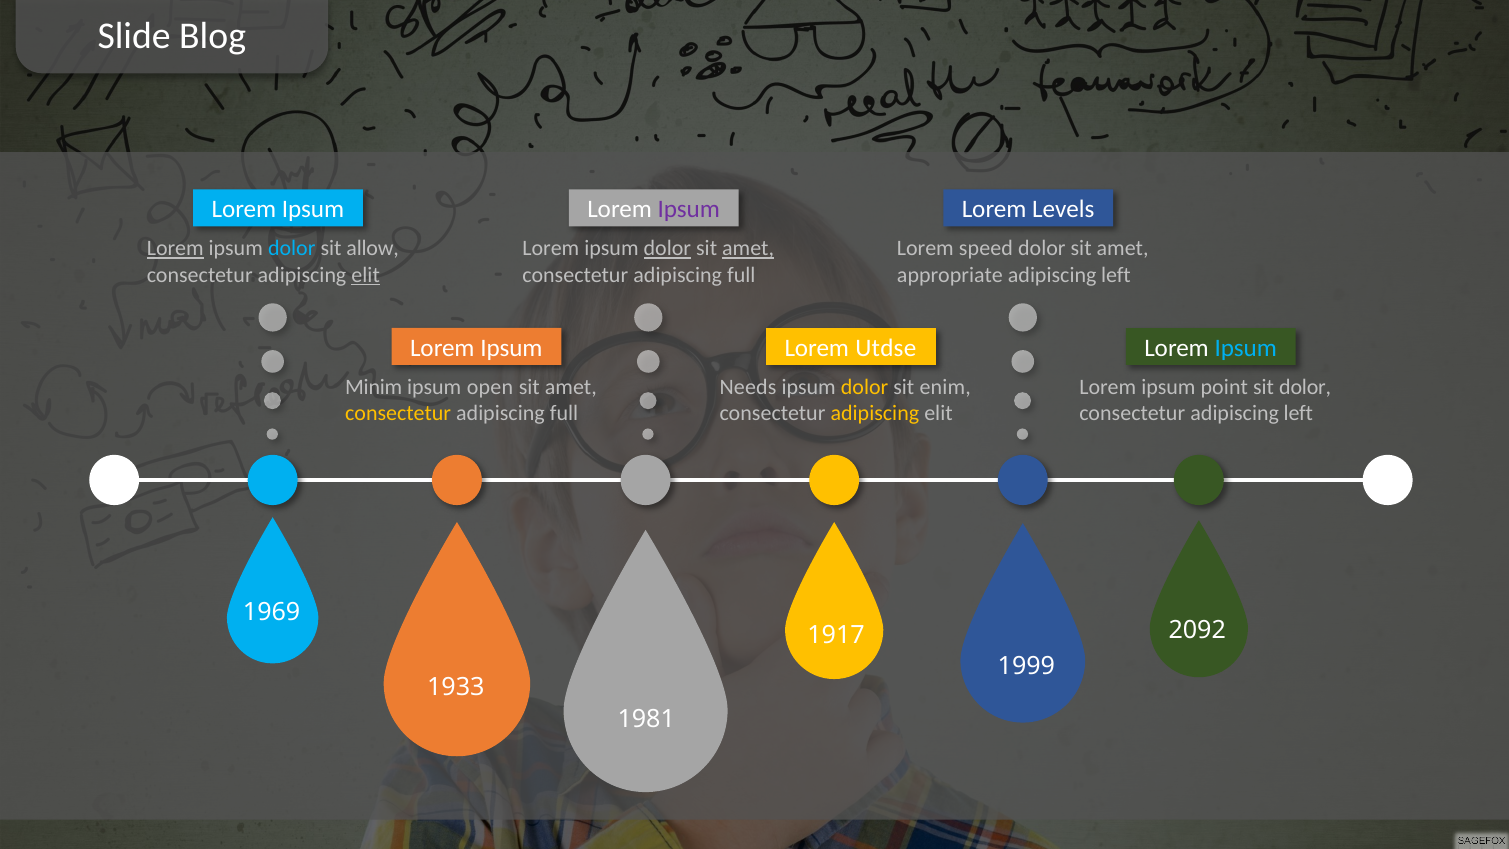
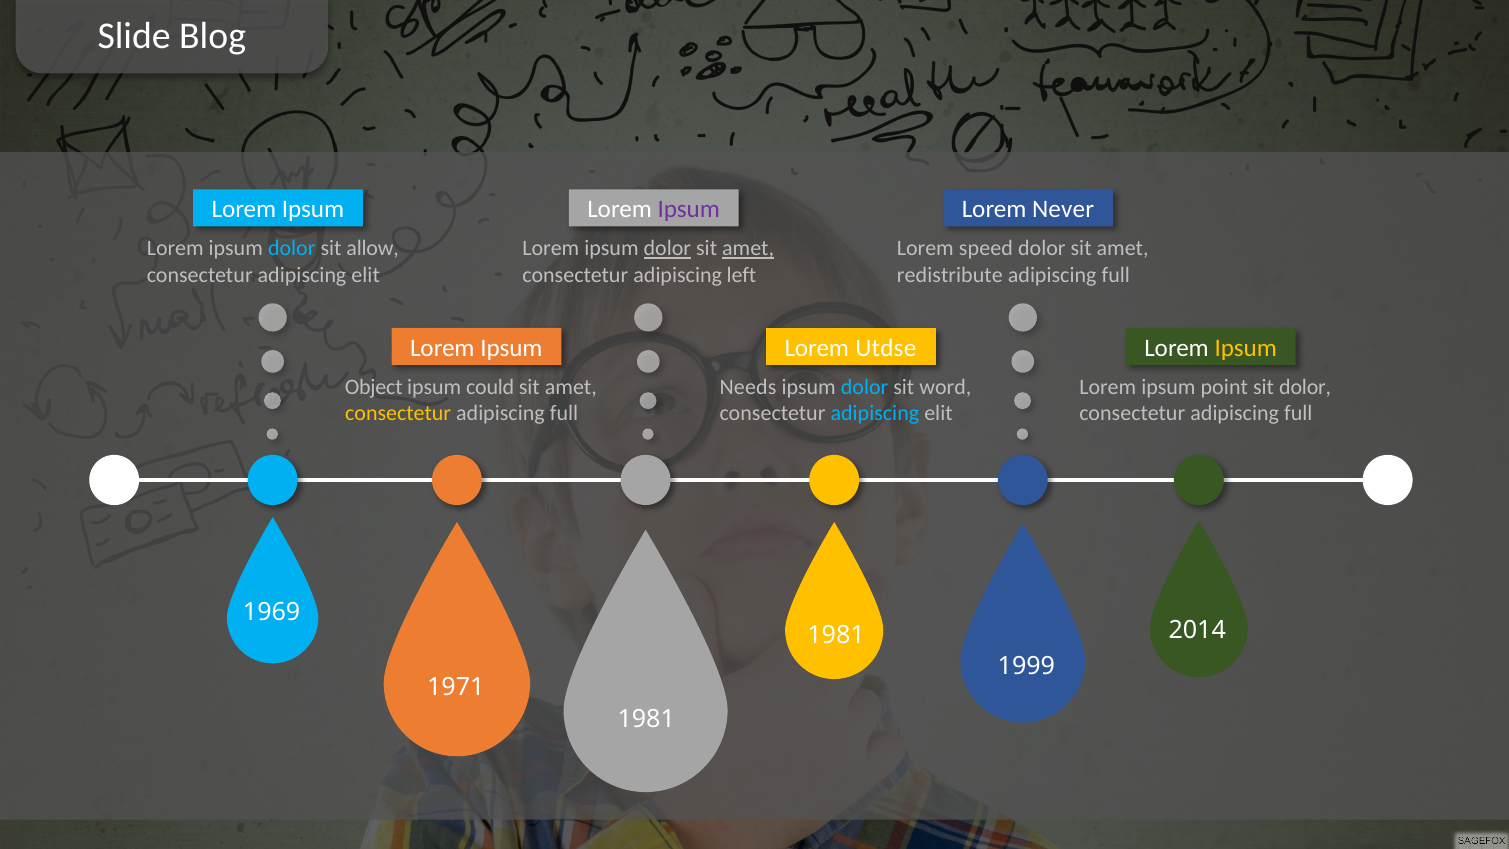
Levels: Levels -> Never
Lorem at (175, 249) underline: present -> none
elit at (366, 275) underline: present -> none
full at (741, 275): full -> left
appropriate: appropriate -> redistribute
left at (1116, 275): left -> full
Ipsum at (1246, 348) colour: light blue -> yellow
Minim: Minim -> Object
open: open -> could
dolor at (865, 387) colour: yellow -> light blue
enim: enim -> word
adipiscing at (875, 414) colour: yellow -> light blue
left at (1298, 414): left -> full
2092: 2092 -> 2014
1917 at (836, 635): 1917 -> 1981
1933: 1933 -> 1971
